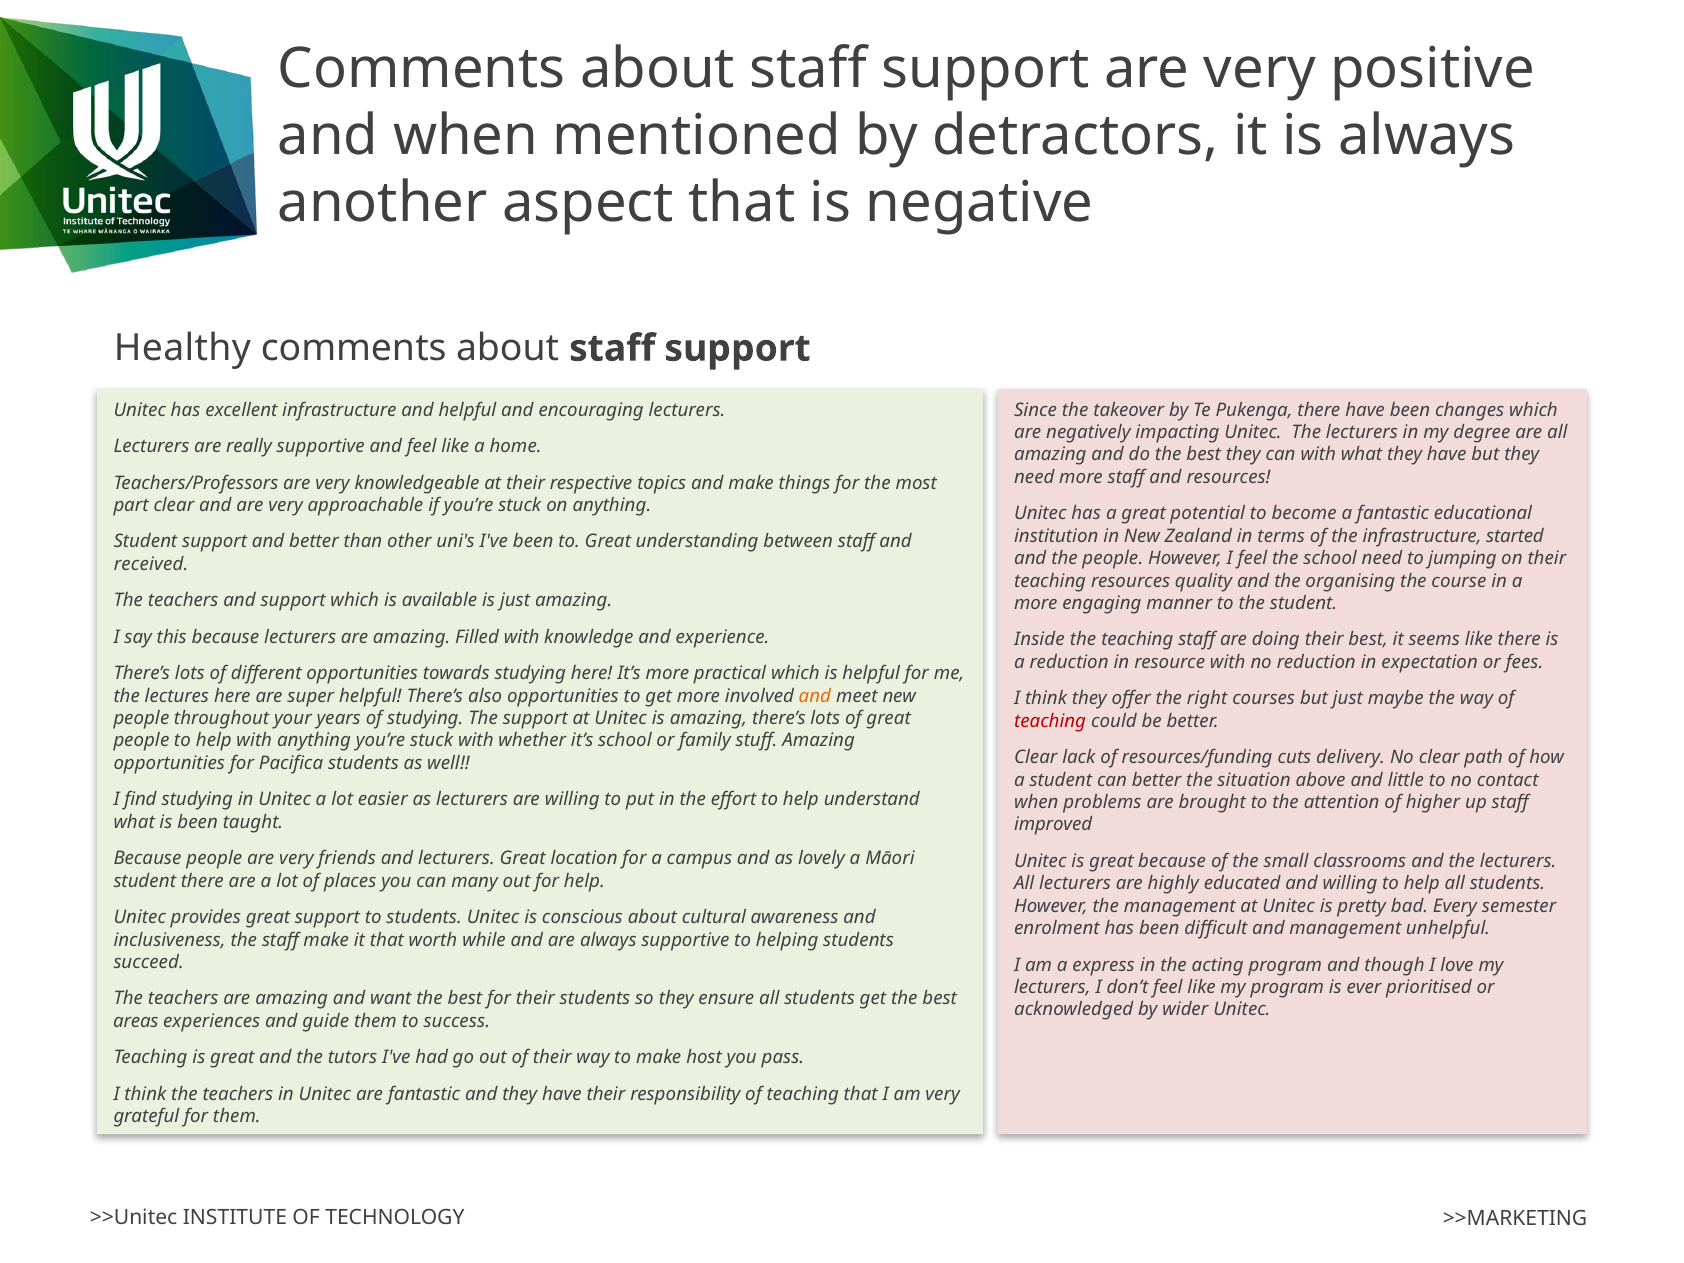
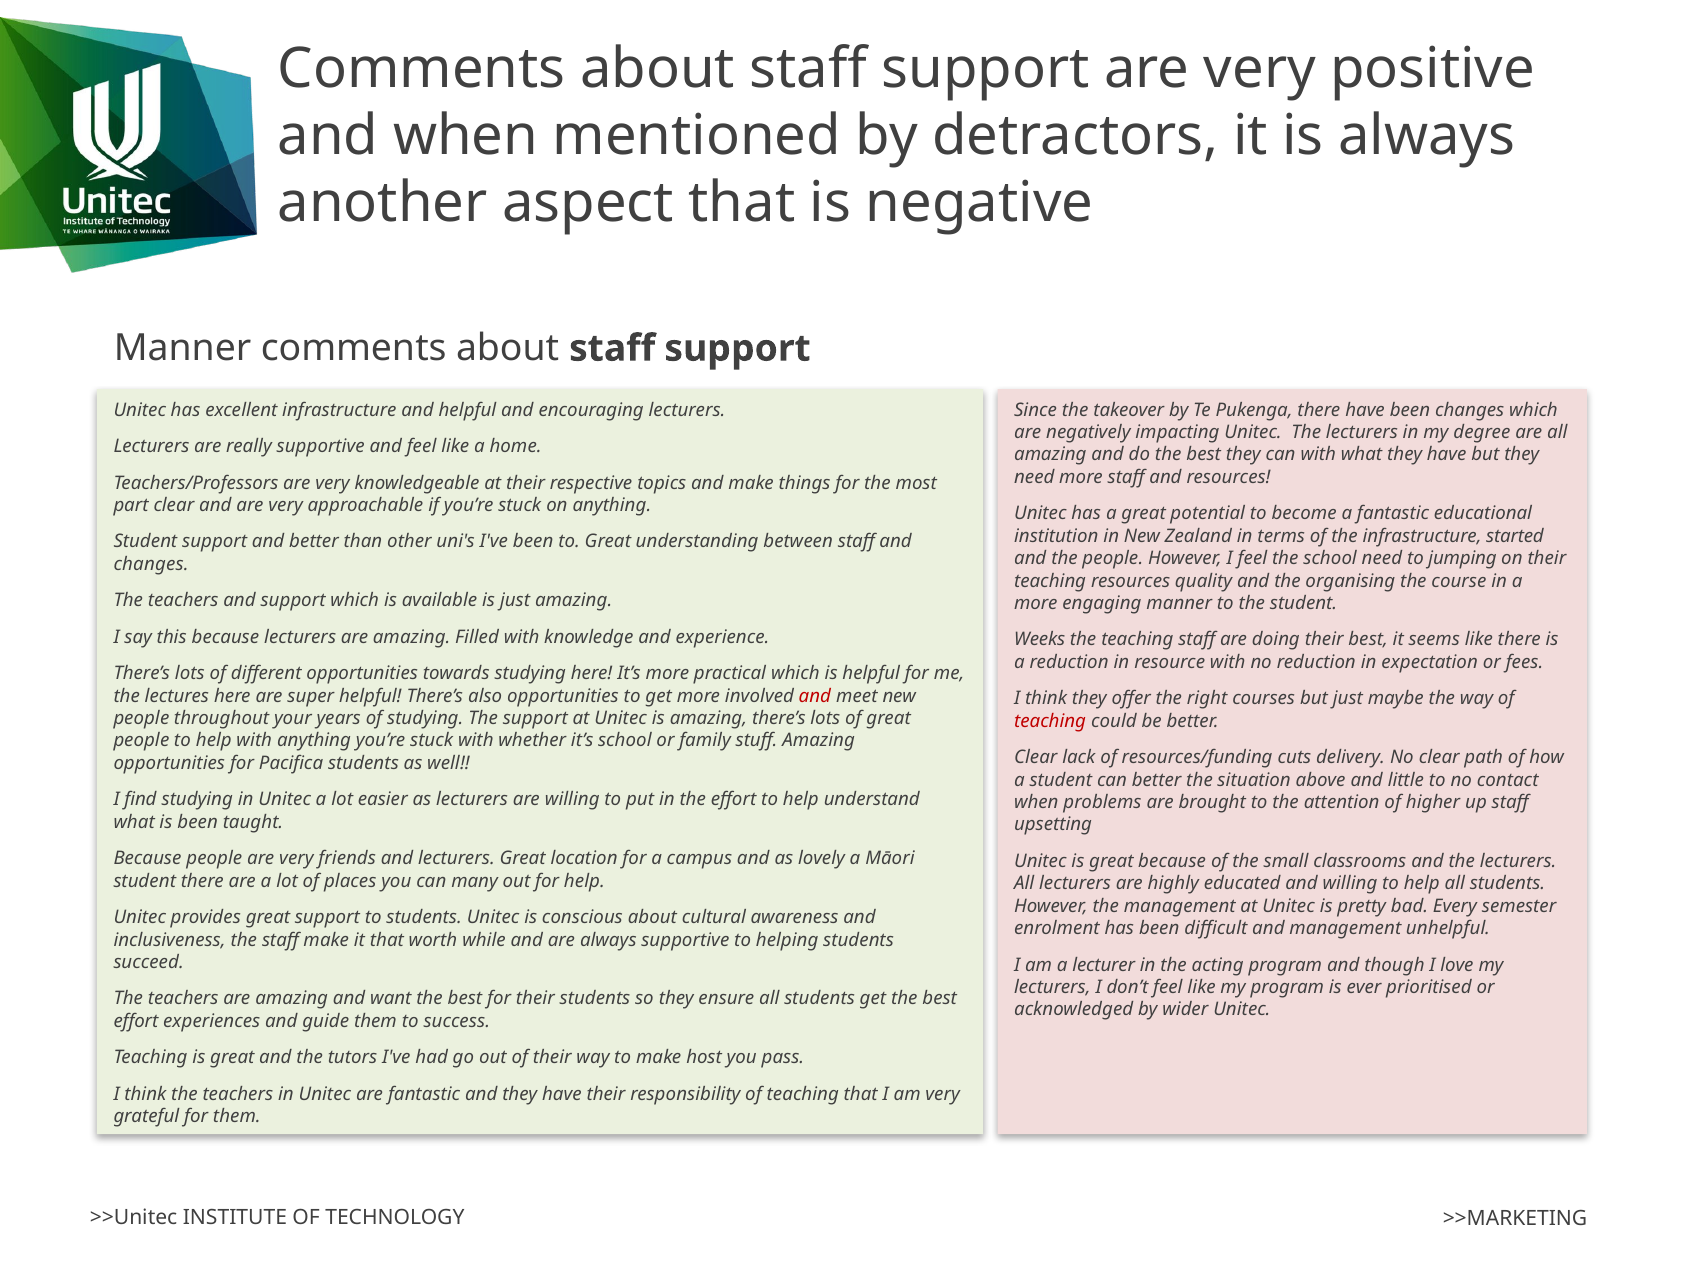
Healthy at (182, 348): Healthy -> Manner
received at (151, 564): received -> changes
Inside: Inside -> Weeks
and at (815, 696) colour: orange -> red
improved: improved -> upsetting
express: express -> lecturer
areas at (136, 1021): areas -> effort
